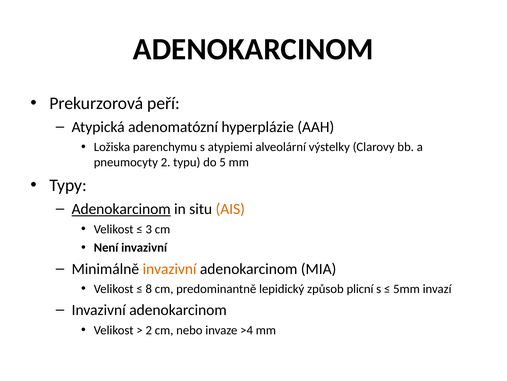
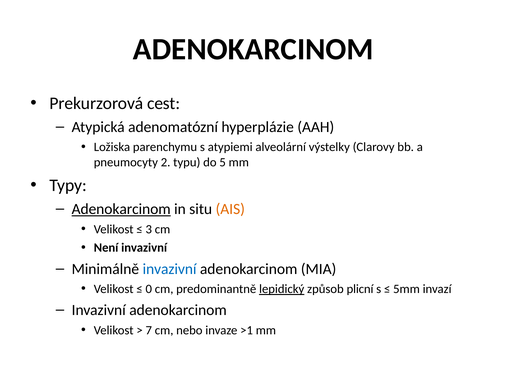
peří: peří -> cest
invazivní at (170, 268) colour: orange -> blue
8: 8 -> 0
lepidický underline: none -> present
2 at (149, 330): 2 -> 7
>4: >4 -> >1
